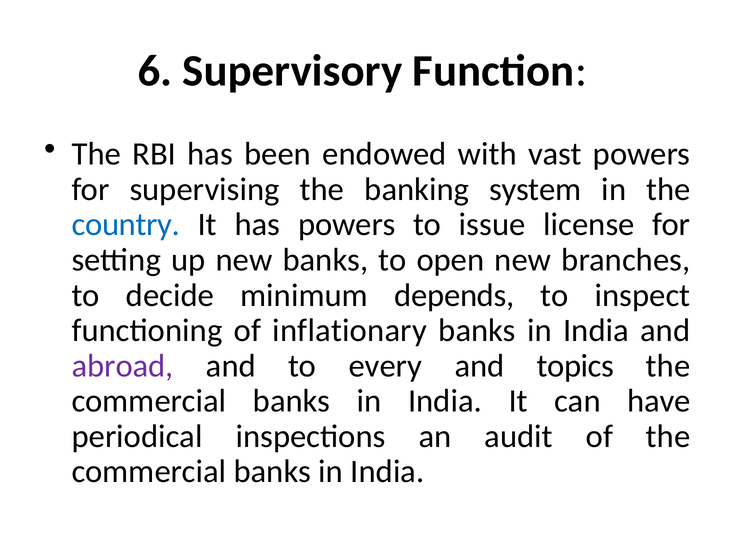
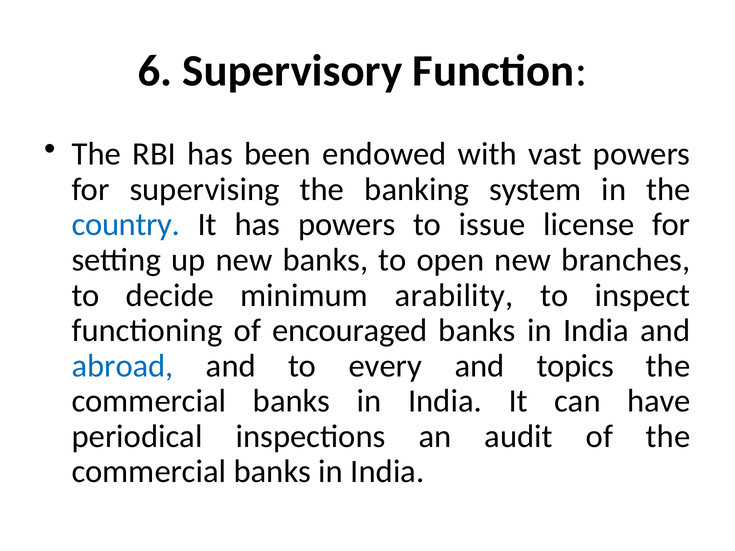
depends: depends -> arability
inflationary: inflationary -> encouraged
abroad colour: purple -> blue
